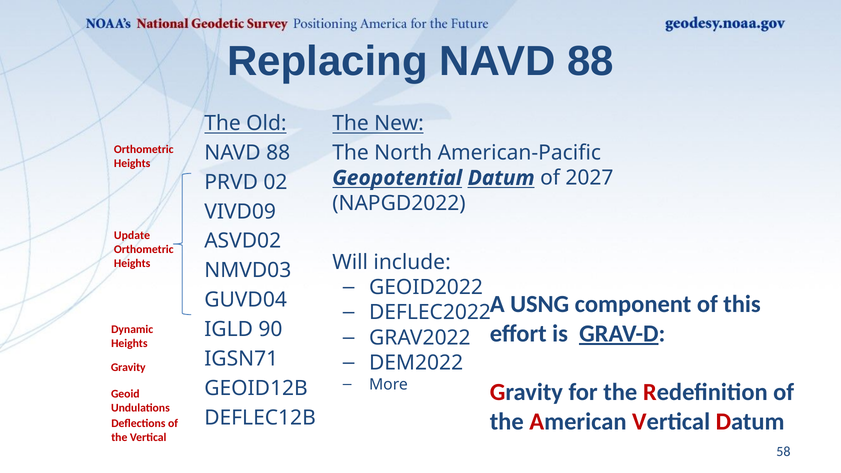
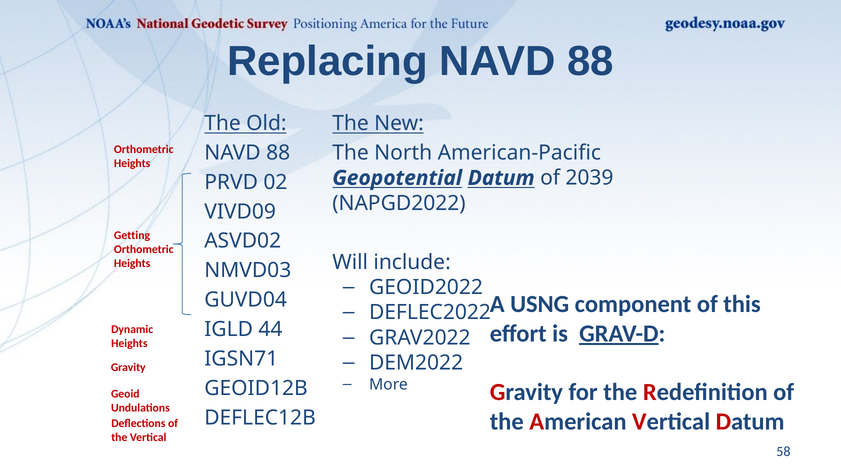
2027: 2027 -> 2039
Update: Update -> Getting
90: 90 -> 44
